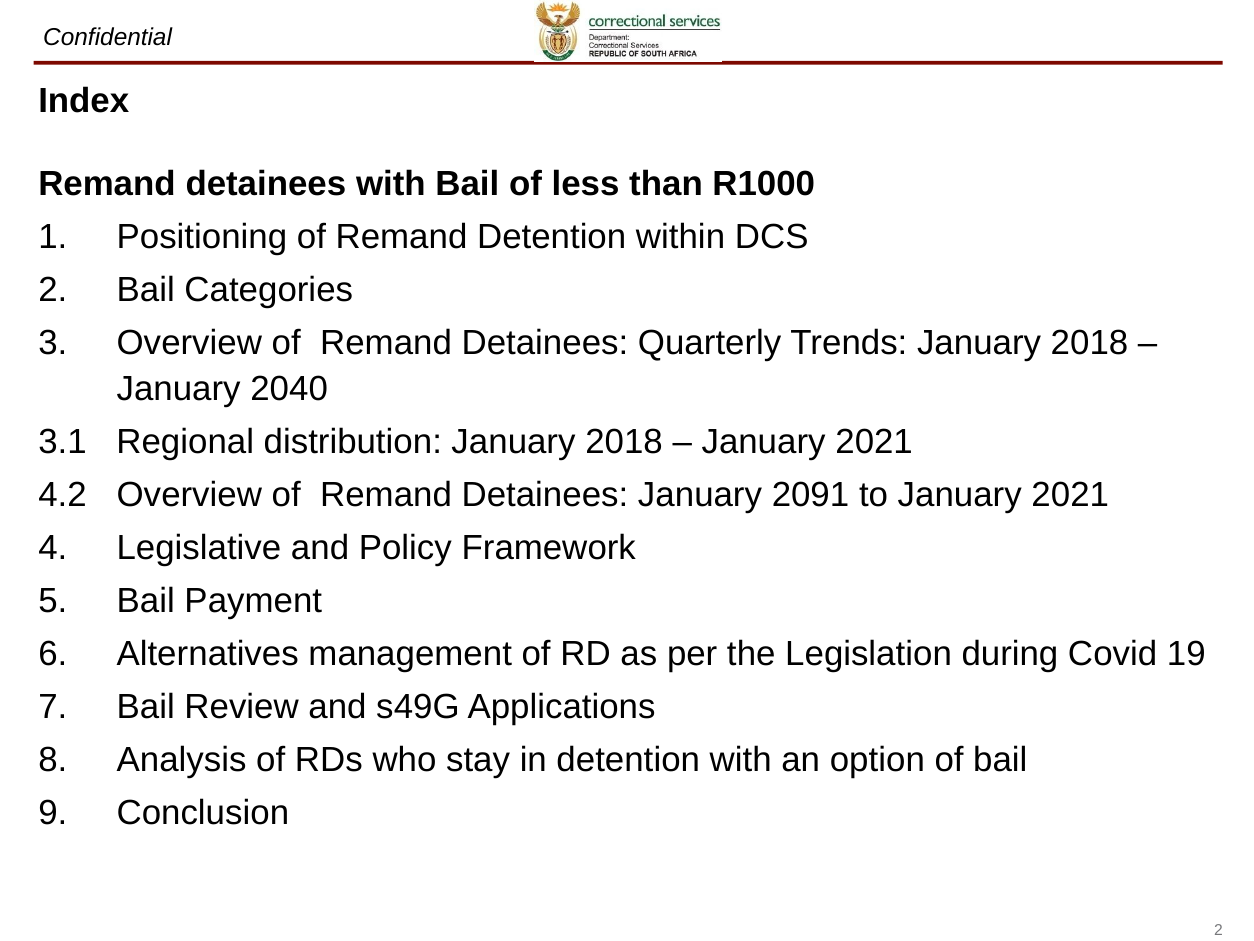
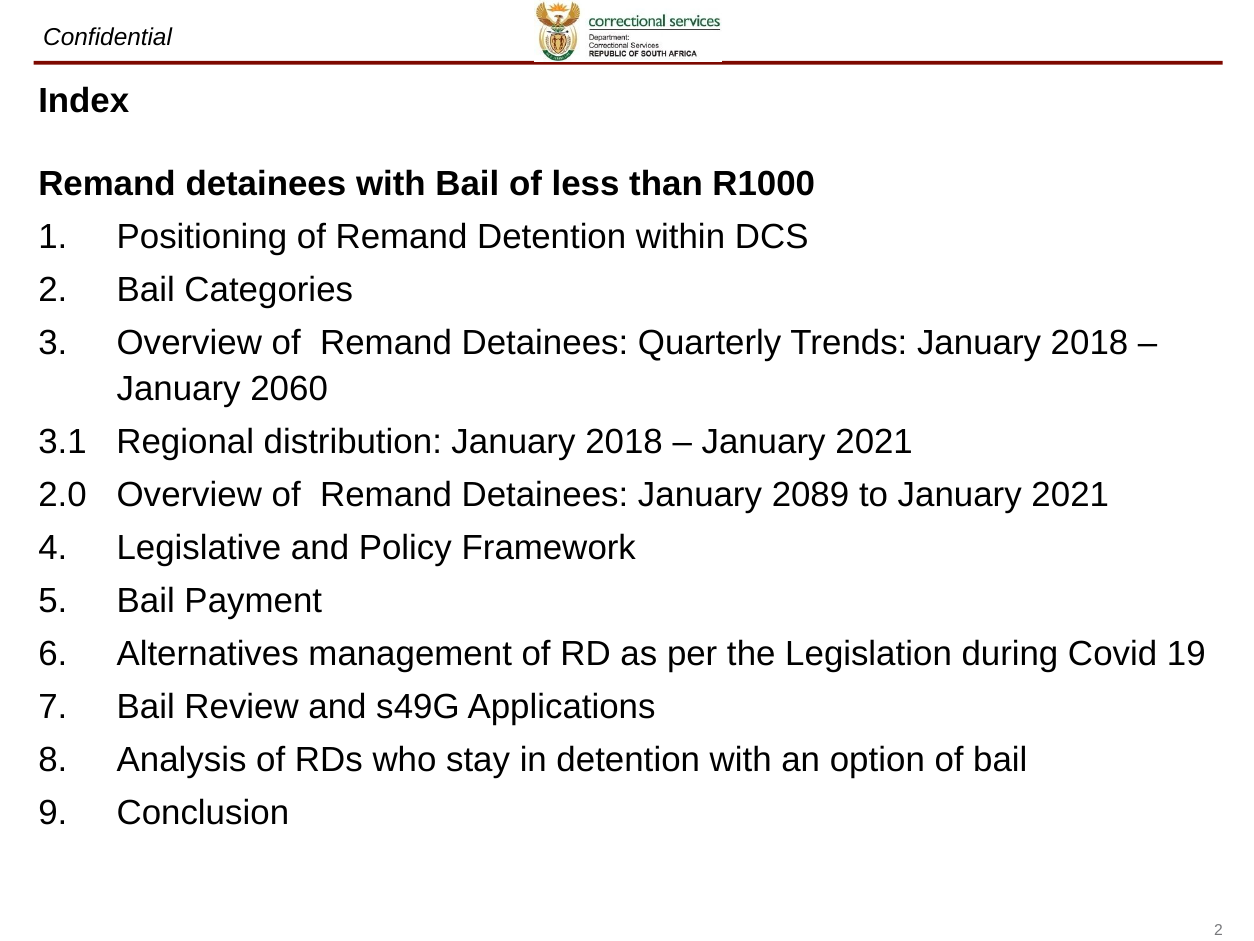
2040: 2040 -> 2060
4.2: 4.2 -> 2.0
2091: 2091 -> 2089
